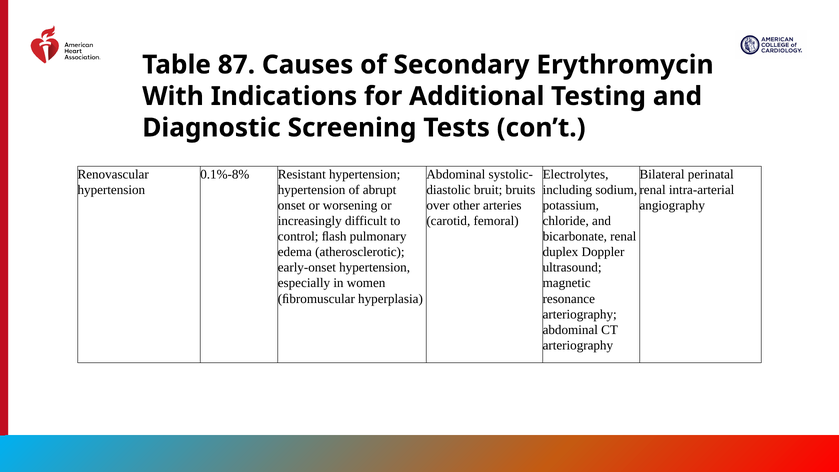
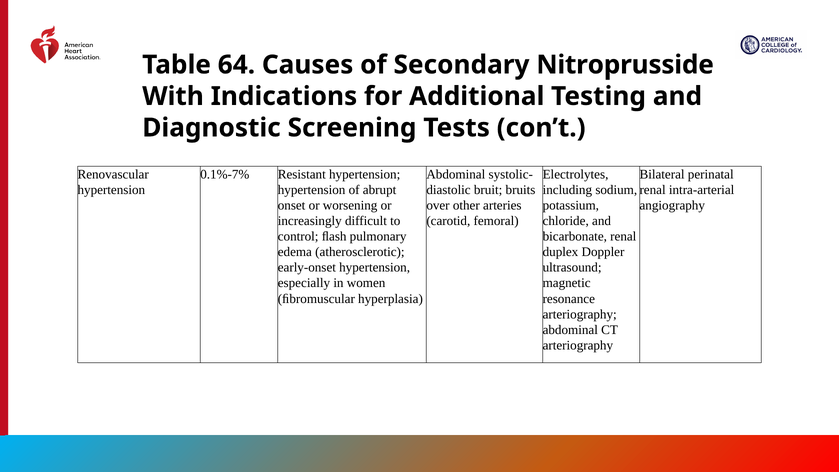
87: 87 -> 64
Erythromycin: Erythromycin -> Nitroprusside
0.1%-8%: 0.1%-8% -> 0.1%-7%
